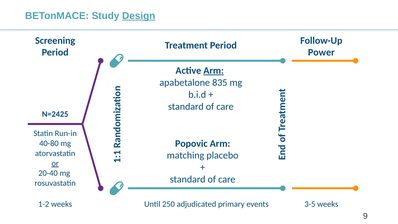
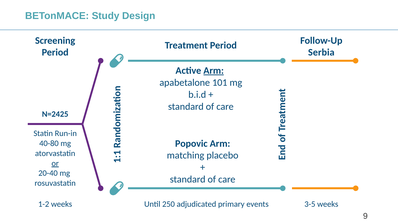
Design underline: present -> none
Power: Power -> Serbia
835: 835 -> 101
